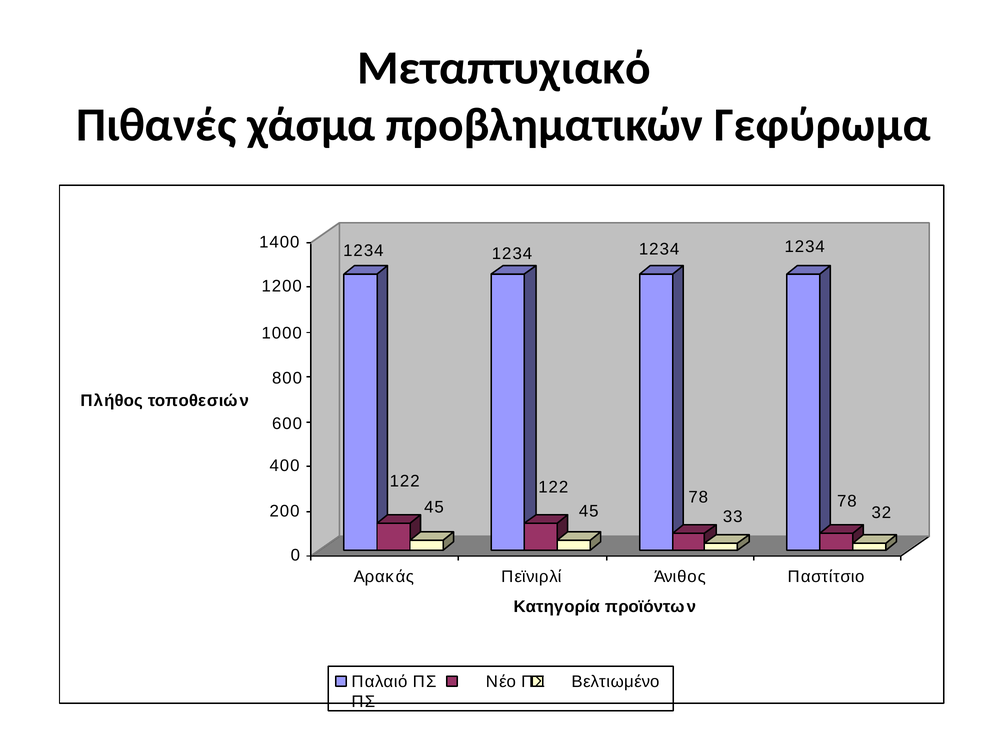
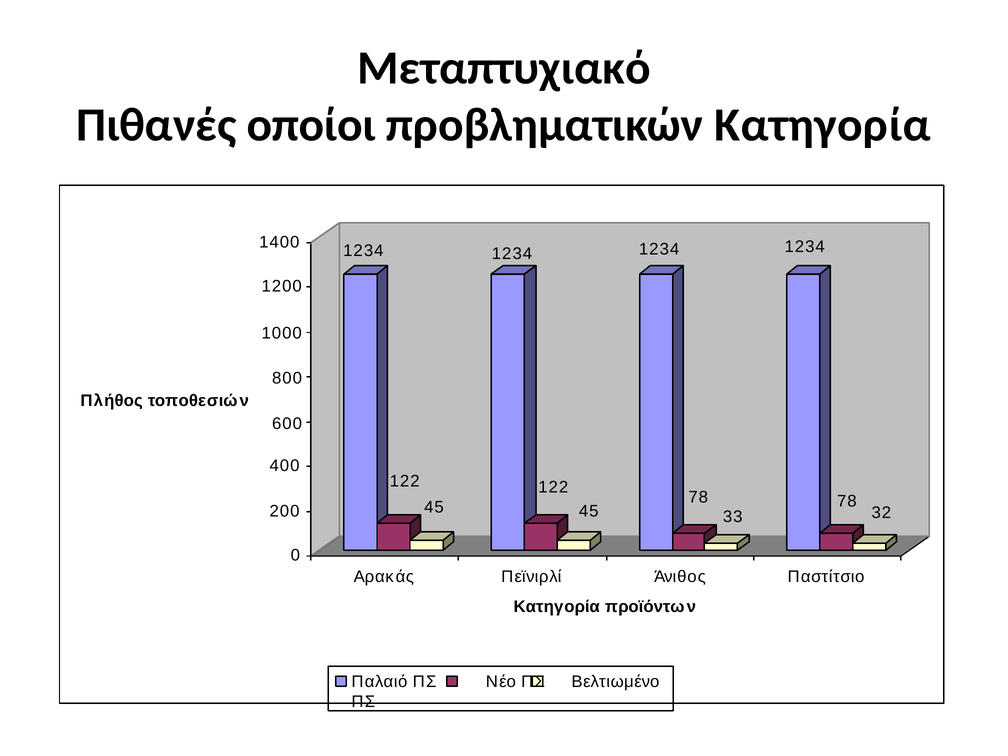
χάσμα: χάσμα -> οποίοι
προβληματικών Γεφύρωμα: Γεφύρωμα -> Κατηγορία
